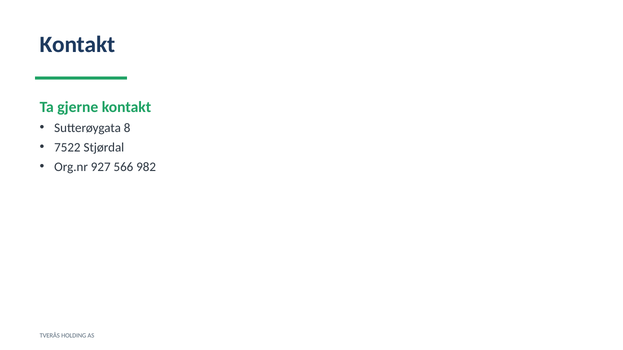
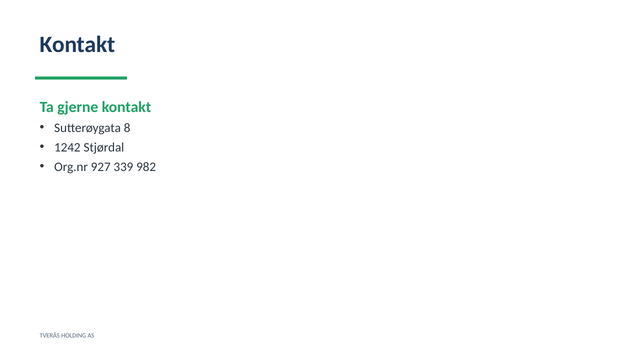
7522: 7522 -> 1242
566: 566 -> 339
